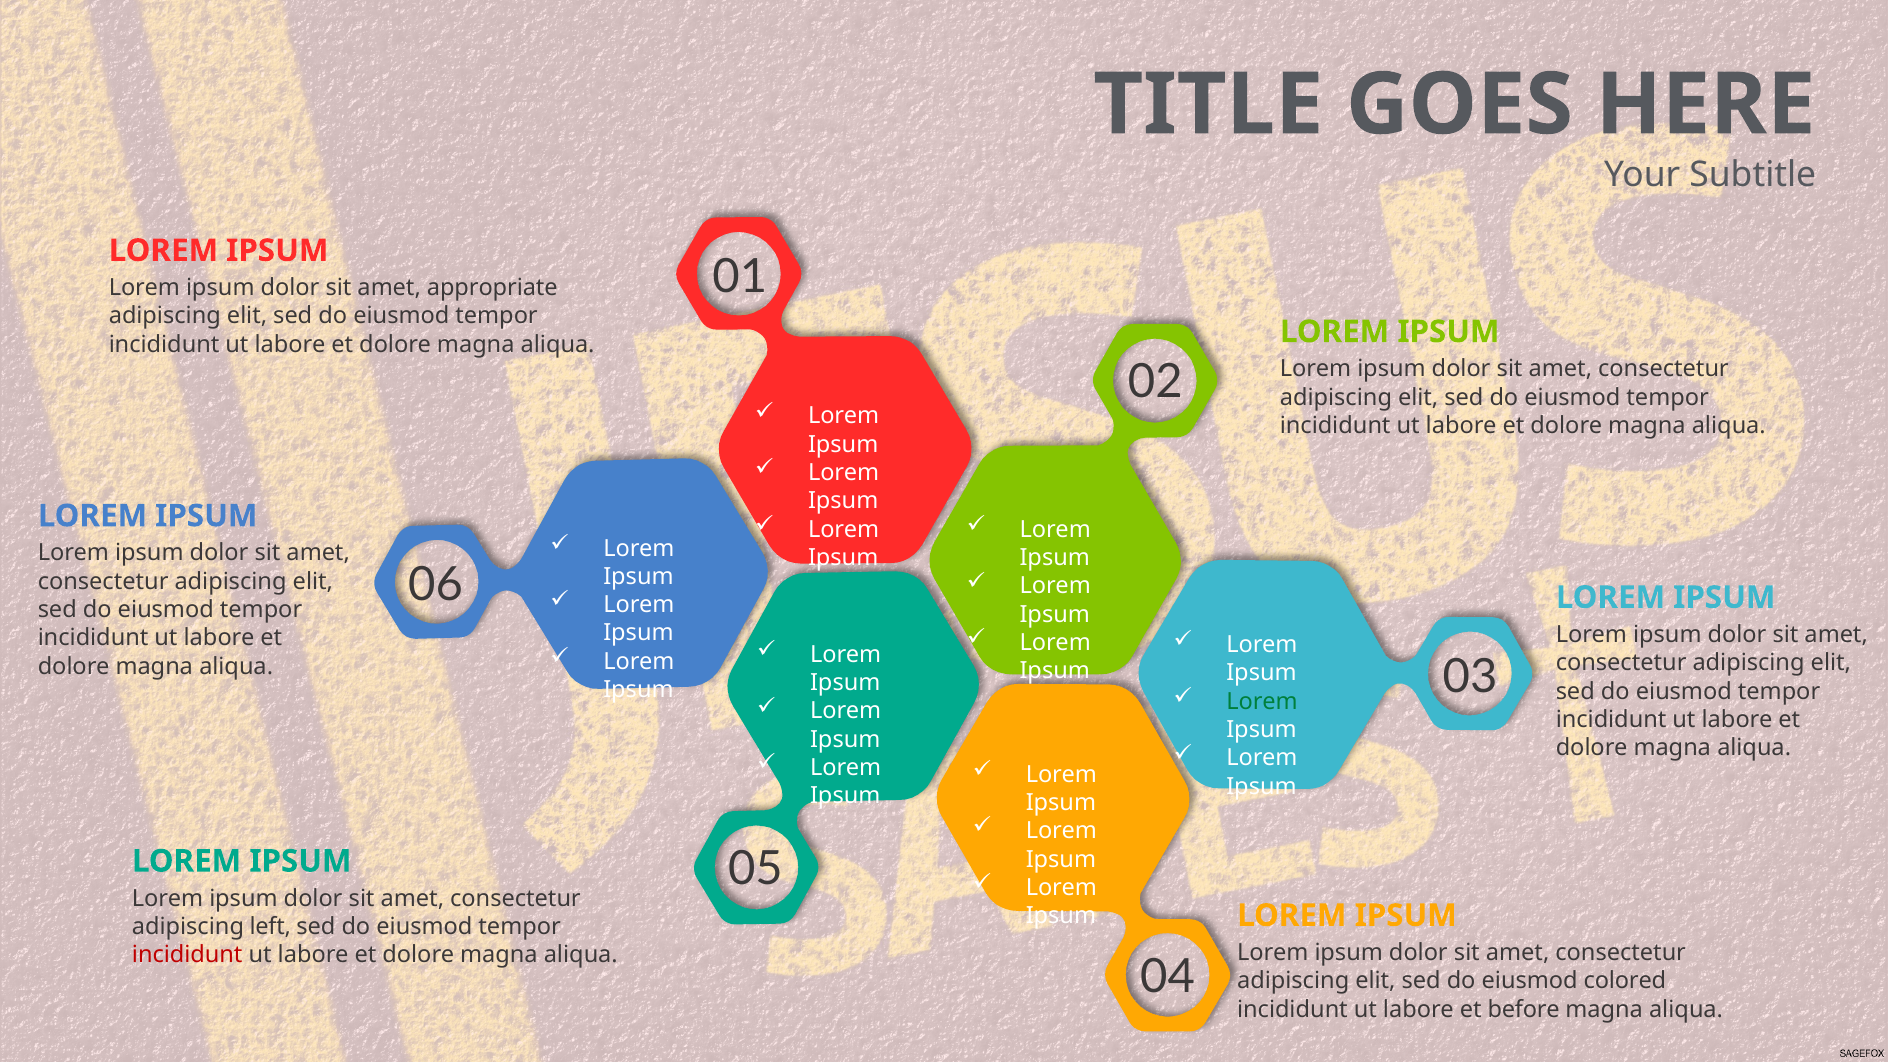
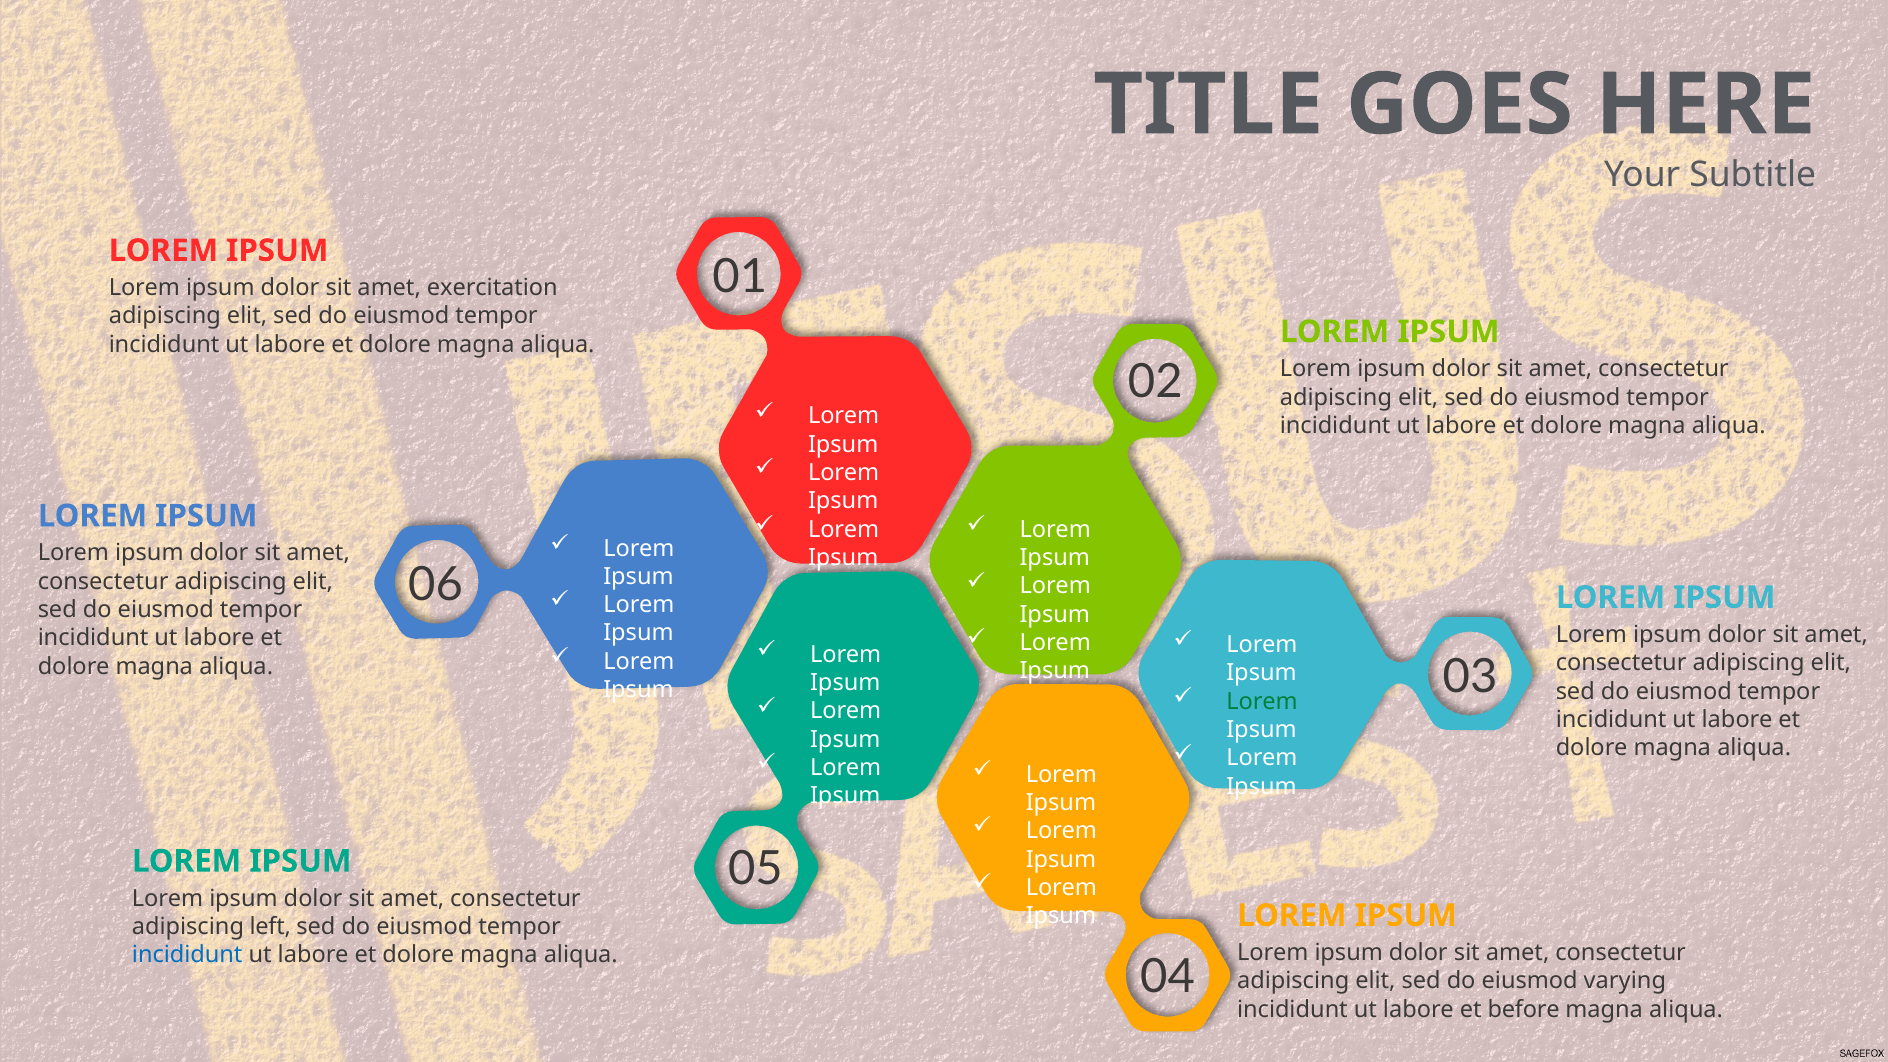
appropriate: appropriate -> exercitation
incididunt at (187, 955) colour: red -> blue
colored: colored -> varying
